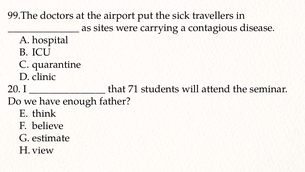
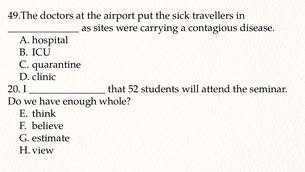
99.The: 99.The -> 49.The
71: 71 -> 52
father: father -> whole
